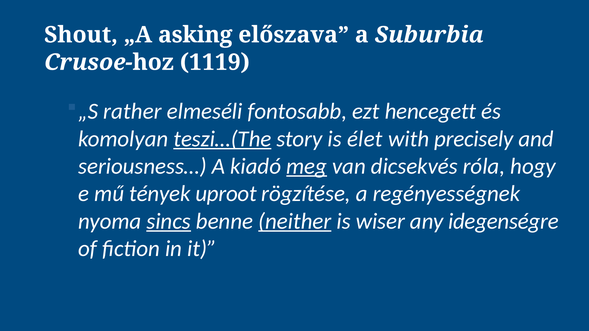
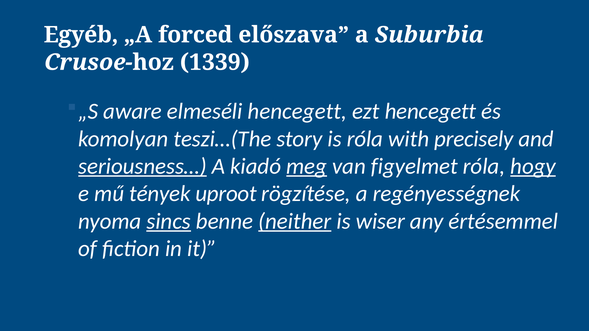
Shout: Shout -> Egyéb
asking: asking -> forced
1119: 1119 -> 1339
rather: rather -> aware
elmeséli fontosabb: fontosabb -> hencegett
teszi…(The underline: present -> none
is élet: élet -> róla
seriousness… underline: none -> present
dicsekvés: dicsekvés -> figyelmet
hogy underline: none -> present
idegenségre: idegenségre -> értésemmel
